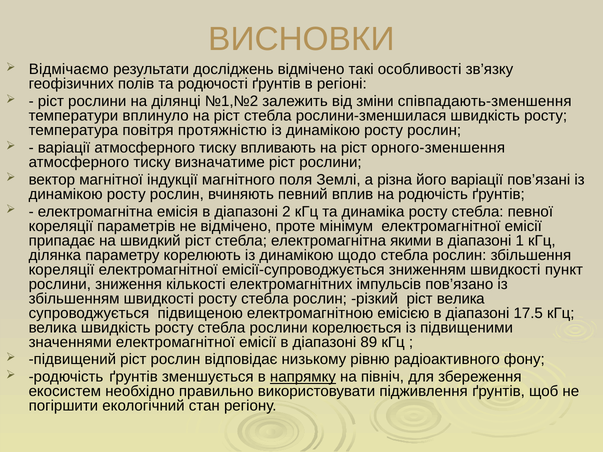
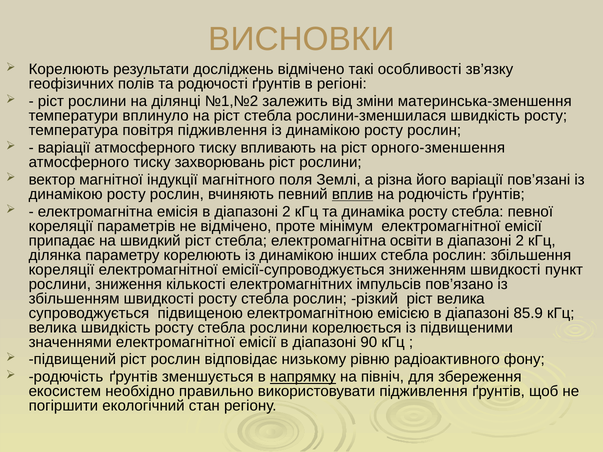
Відмічаємо at (69, 69): Відмічаємо -> Корелюють
співпадають-зменшення: співпадають-зменшення -> материнська-зменшення
повітря протяжністю: протяжністю -> підживлення
визначатиме: визначатиме -> захворювань
вплив underline: none -> present
якими: якими -> освіти
1 at (520, 241): 1 -> 2
щодо: щодо -> інших
17.5: 17.5 -> 85.9
89: 89 -> 90
